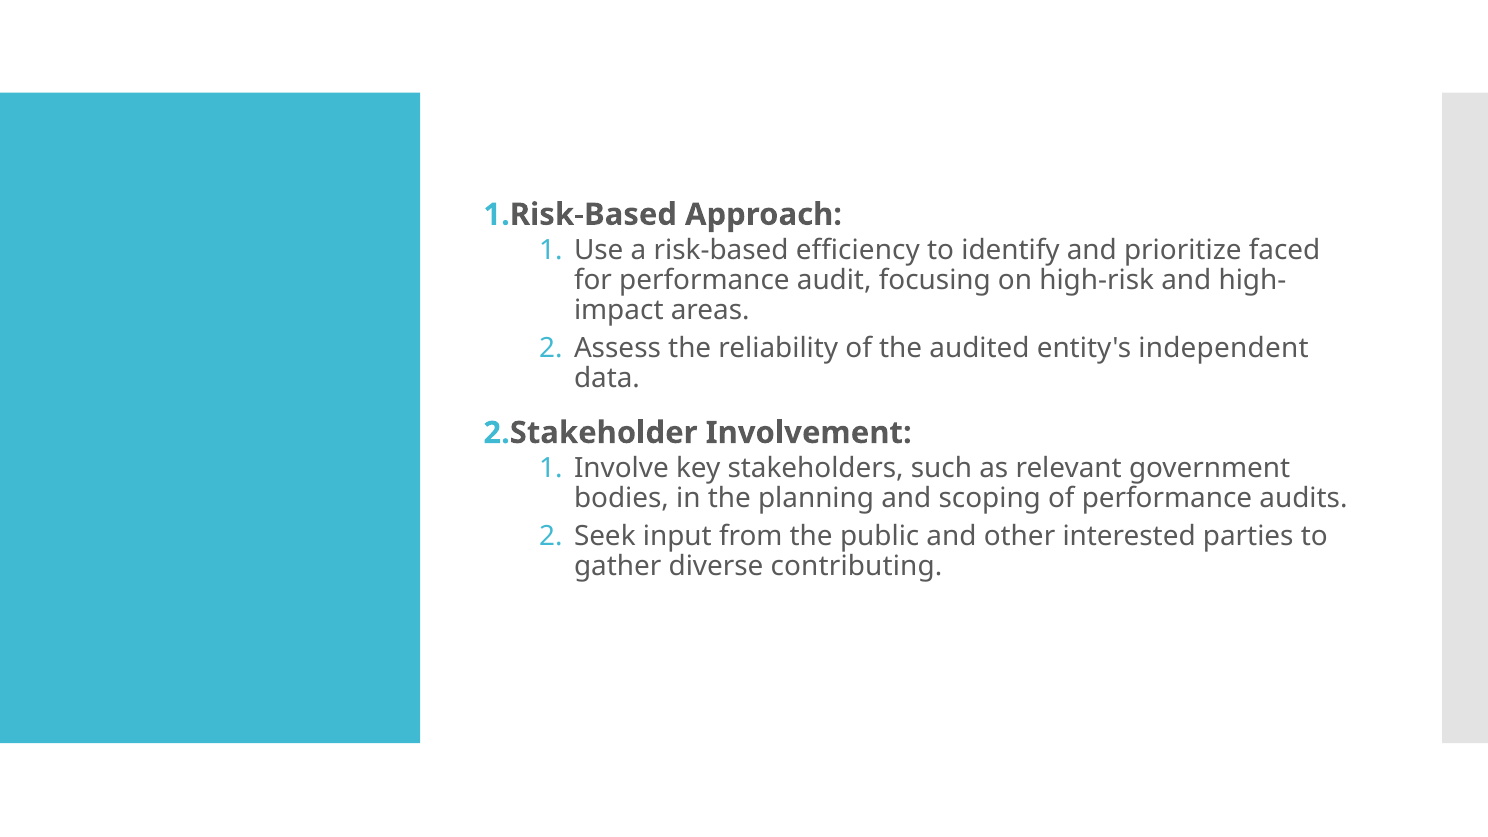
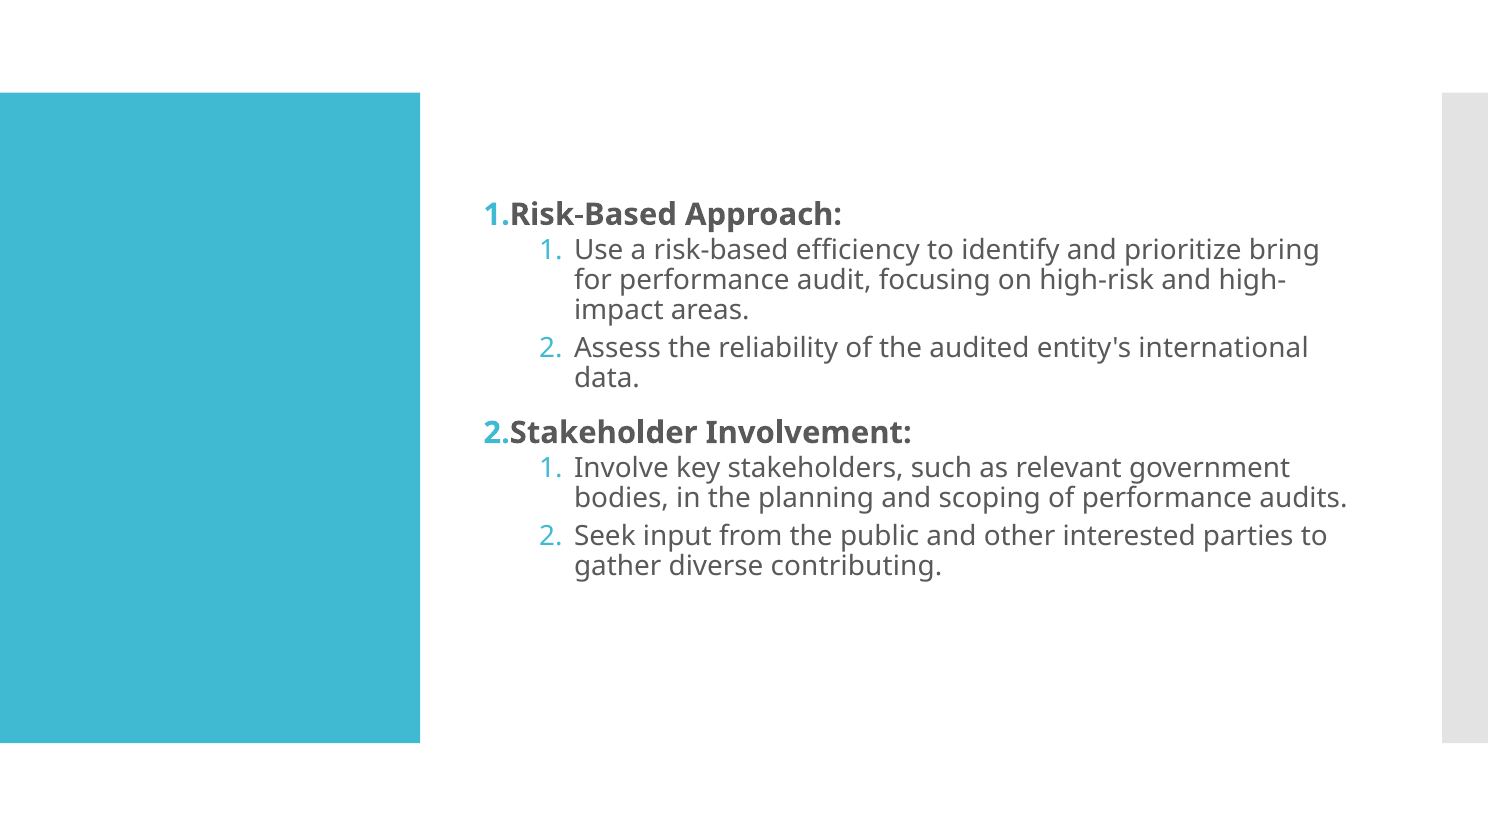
faced: faced -> bring
independent: independent -> international
